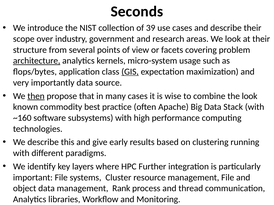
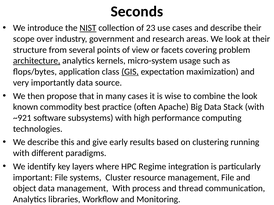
NIST underline: none -> present
39: 39 -> 23
then underline: present -> none
~160: ~160 -> ~921
Further: Further -> Regime
management Rank: Rank -> With
